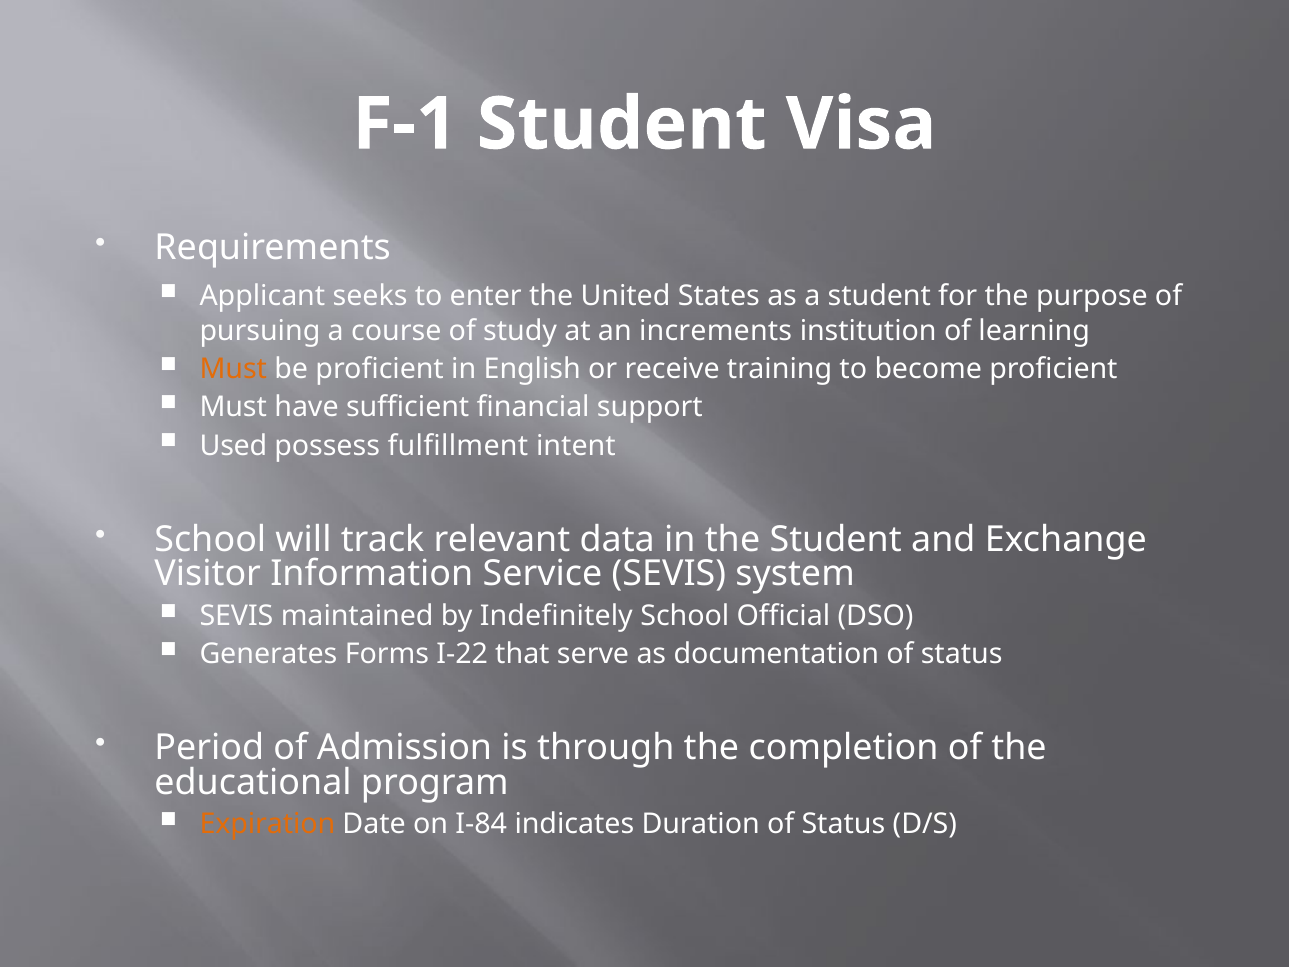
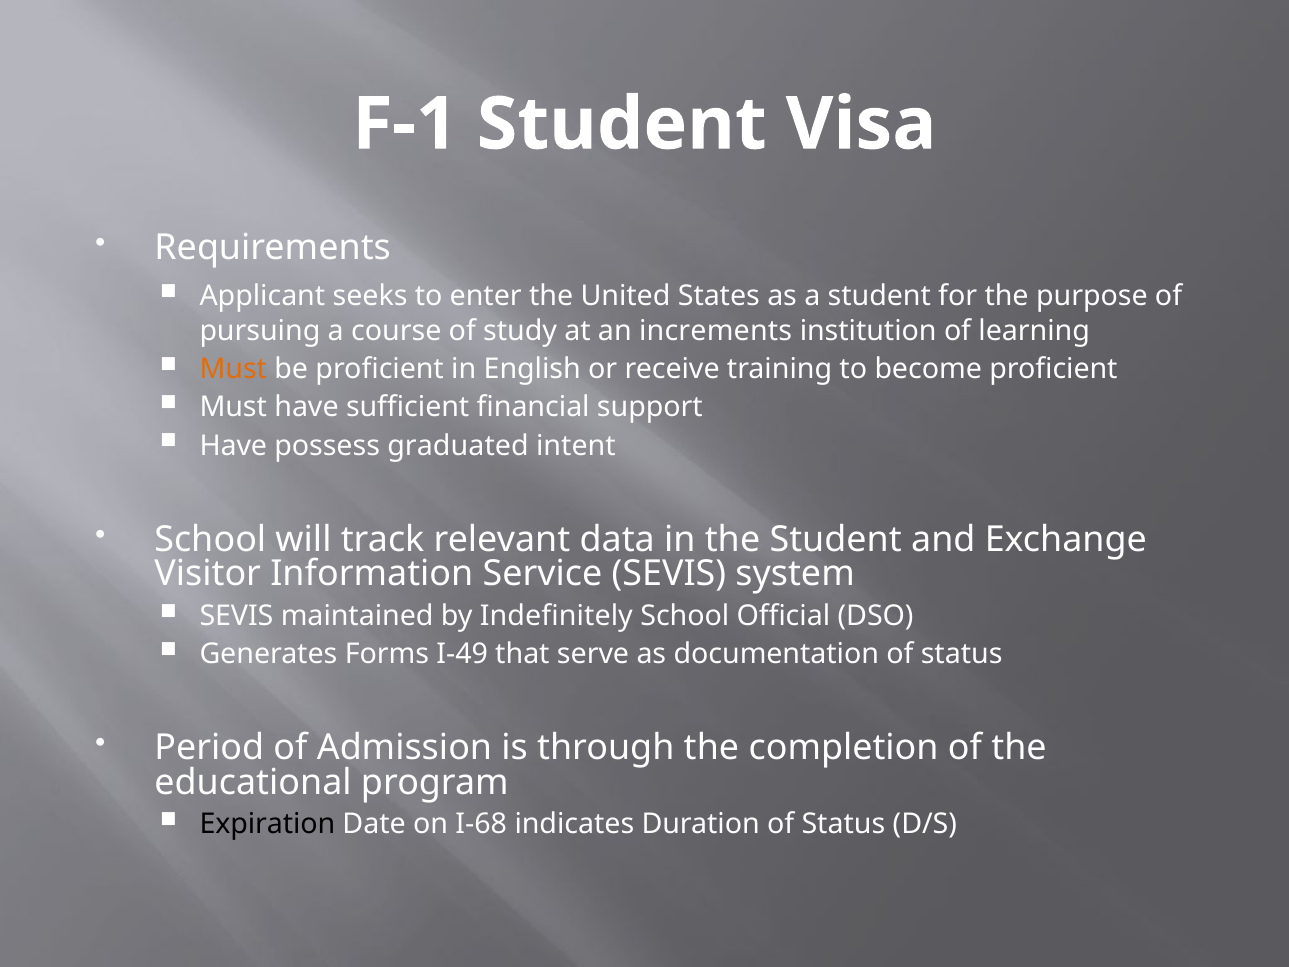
Used at (233, 446): Used -> Have
fulfillment: fulfillment -> graduated
I-22: I-22 -> I-49
Expiration colour: orange -> black
I-84: I-84 -> I-68
